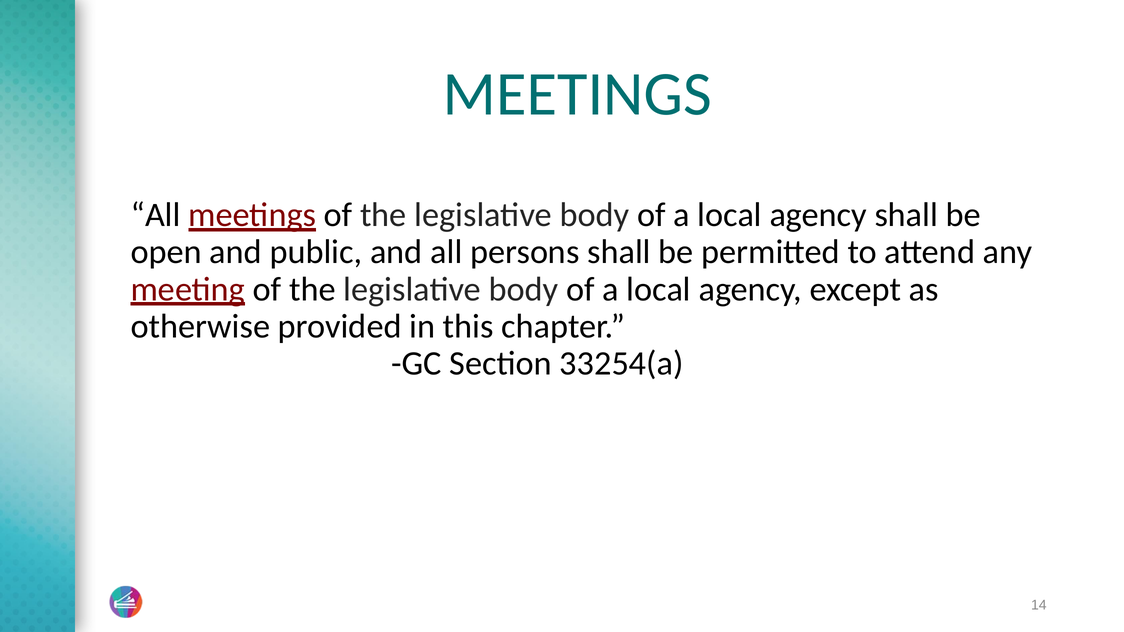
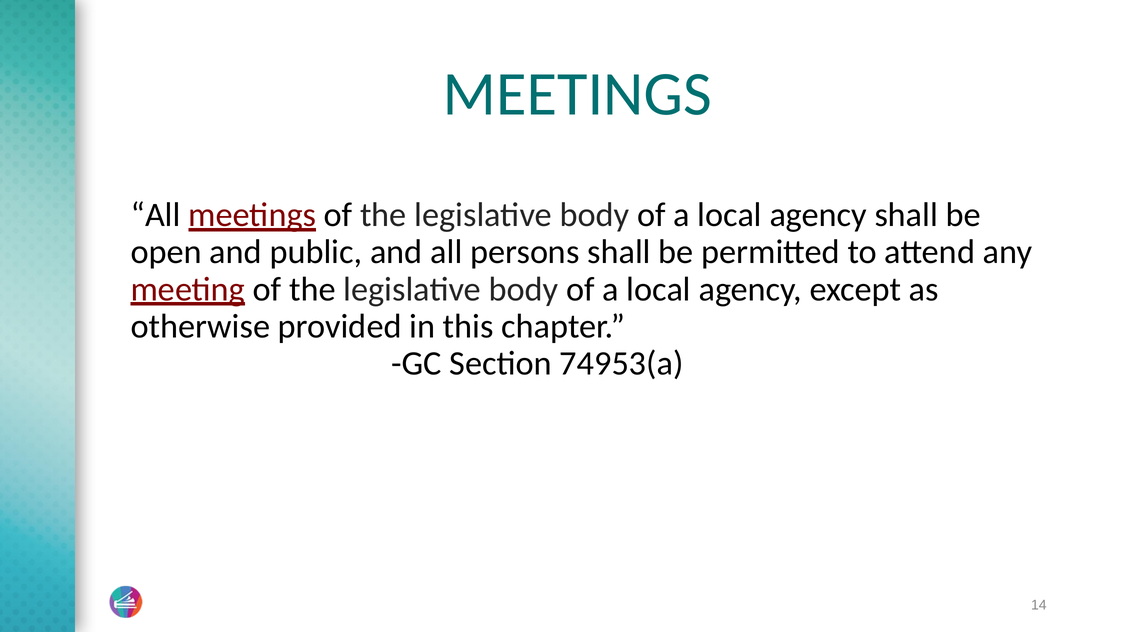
33254(a: 33254(a -> 74953(a
